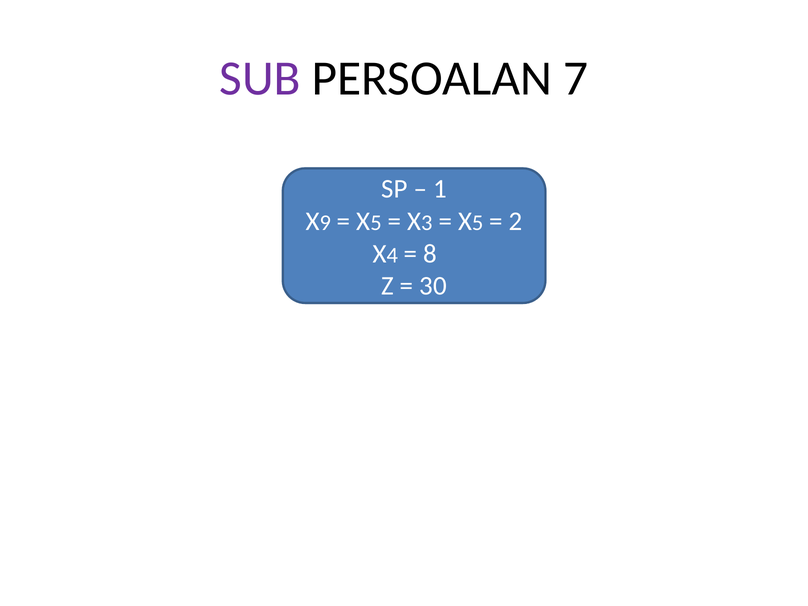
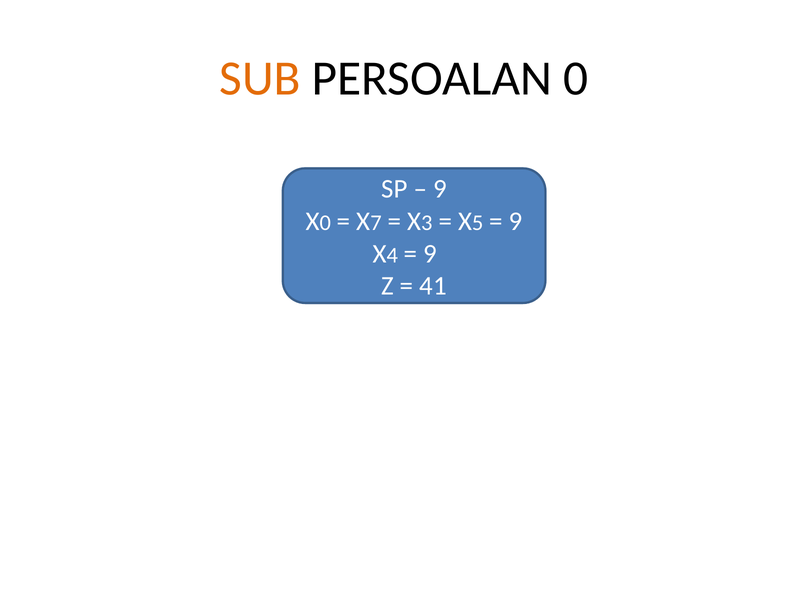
SUB colour: purple -> orange
PERSOALAN 7: 7 -> 0
1 at (440, 189): 1 -> 9
9 at (325, 223): 9 -> 0
5 at (376, 223): 5 -> 7
2 at (516, 221): 2 -> 9
8 at (430, 254): 8 -> 9
30: 30 -> 41
